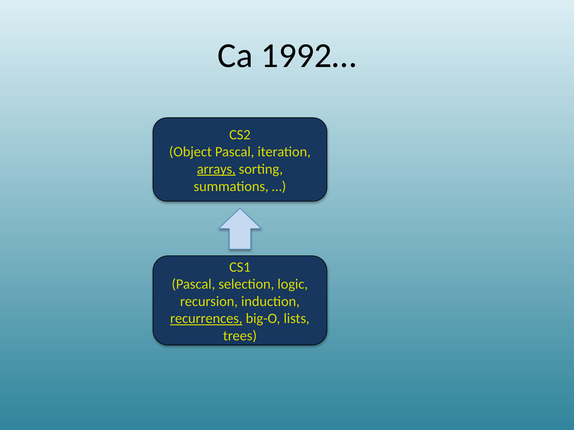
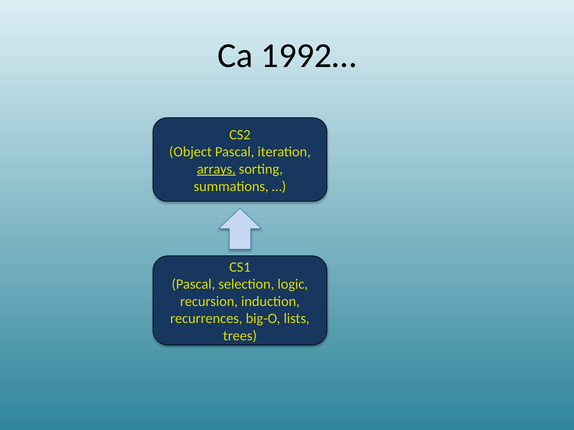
recurrences underline: present -> none
